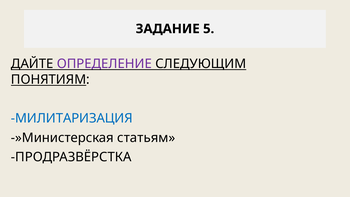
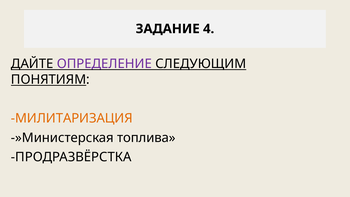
5: 5 -> 4
МИЛИТАРИЗАЦИЯ colour: blue -> orange
статьям: статьям -> топлива
